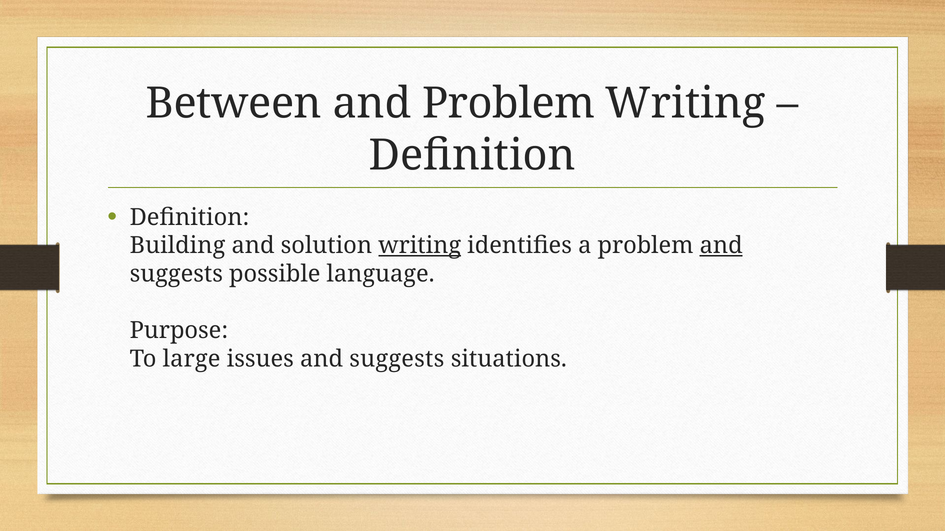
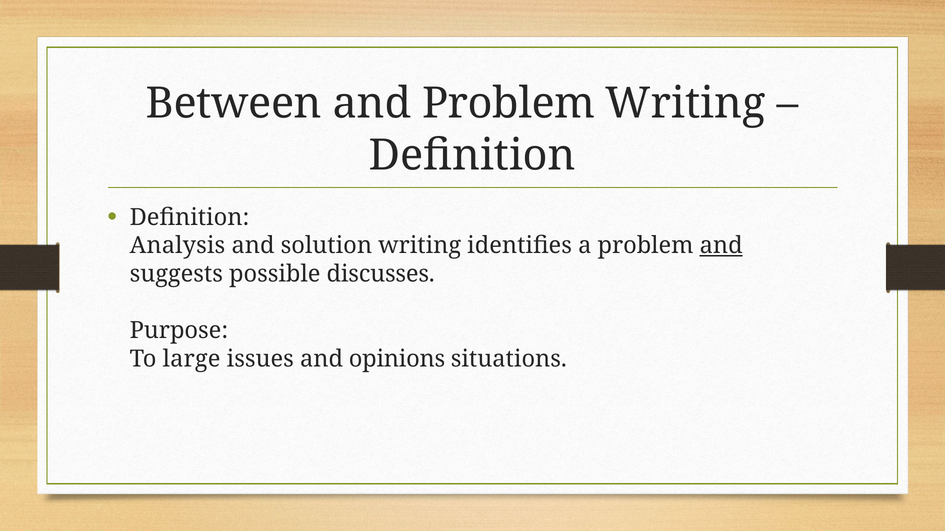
Building: Building -> Analysis
writing at (420, 246) underline: present -> none
language: language -> discusses
issues and suggests: suggests -> opinions
